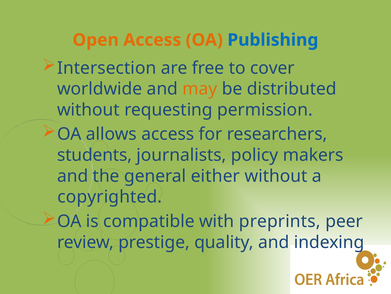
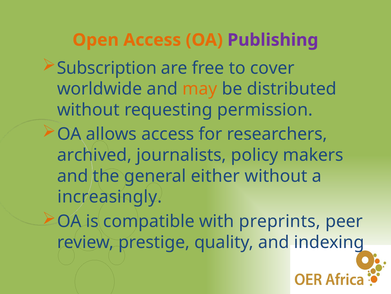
Publishing colour: blue -> purple
Intersection: Intersection -> Subscription
students: students -> archived
copyrighted: copyrighted -> increasingly
